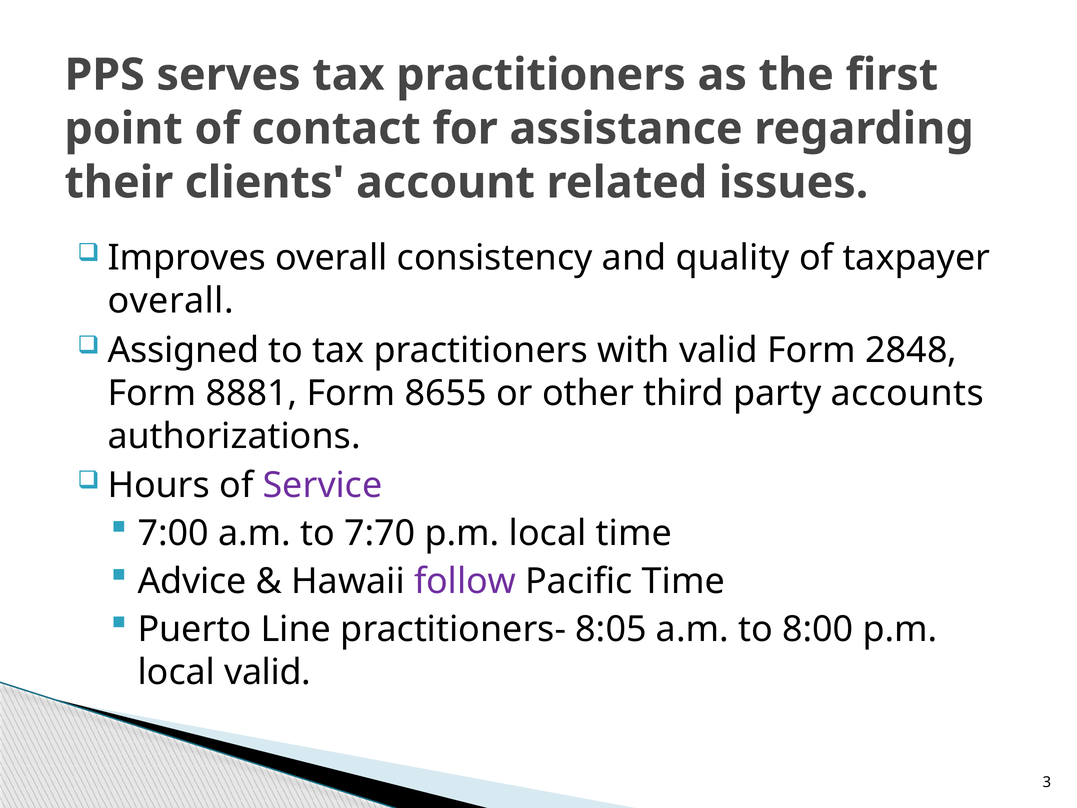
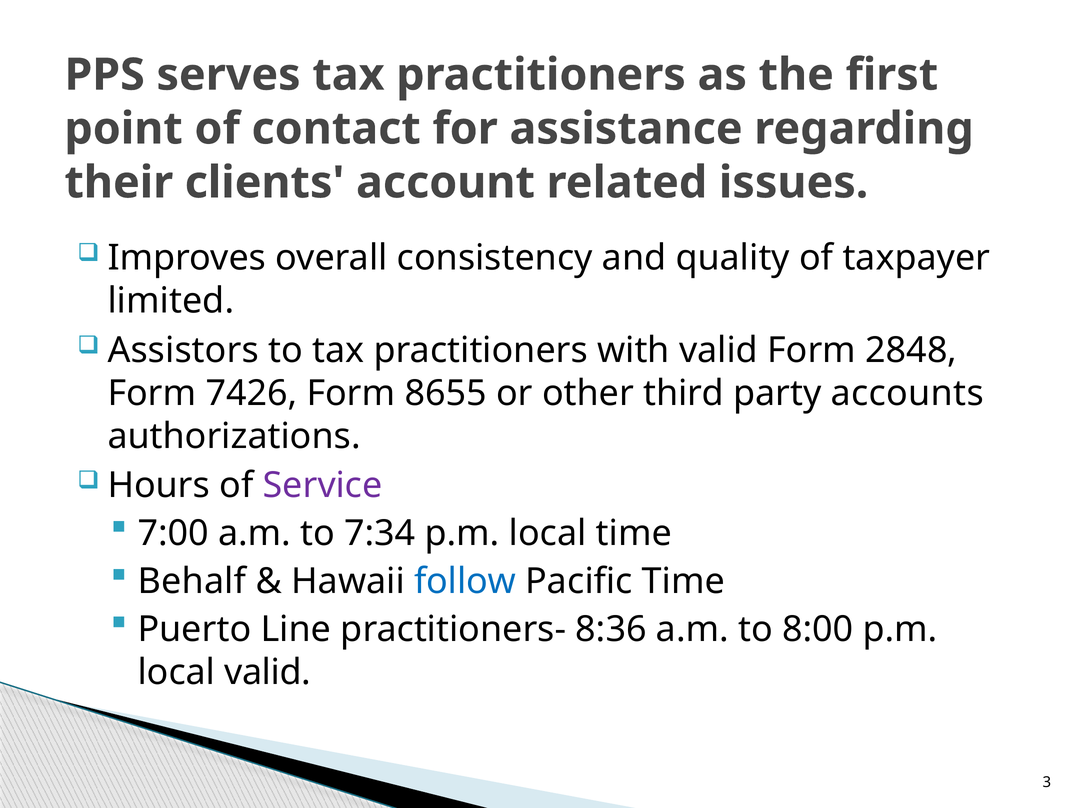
overall at (171, 301): overall -> limited
Assigned: Assigned -> Assistors
8881: 8881 -> 7426
7:70: 7:70 -> 7:34
Advice: Advice -> Behalf
follow colour: purple -> blue
8:05: 8:05 -> 8:36
